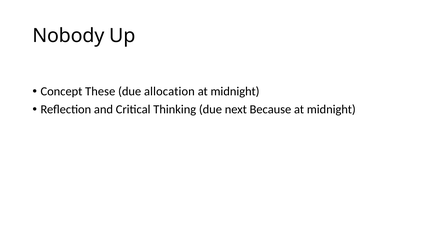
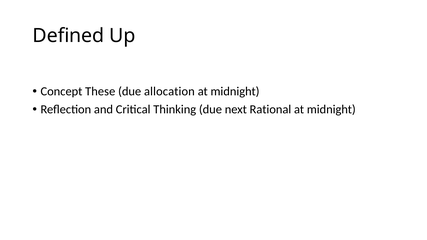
Nobody: Nobody -> Defined
Because: Because -> Rational
